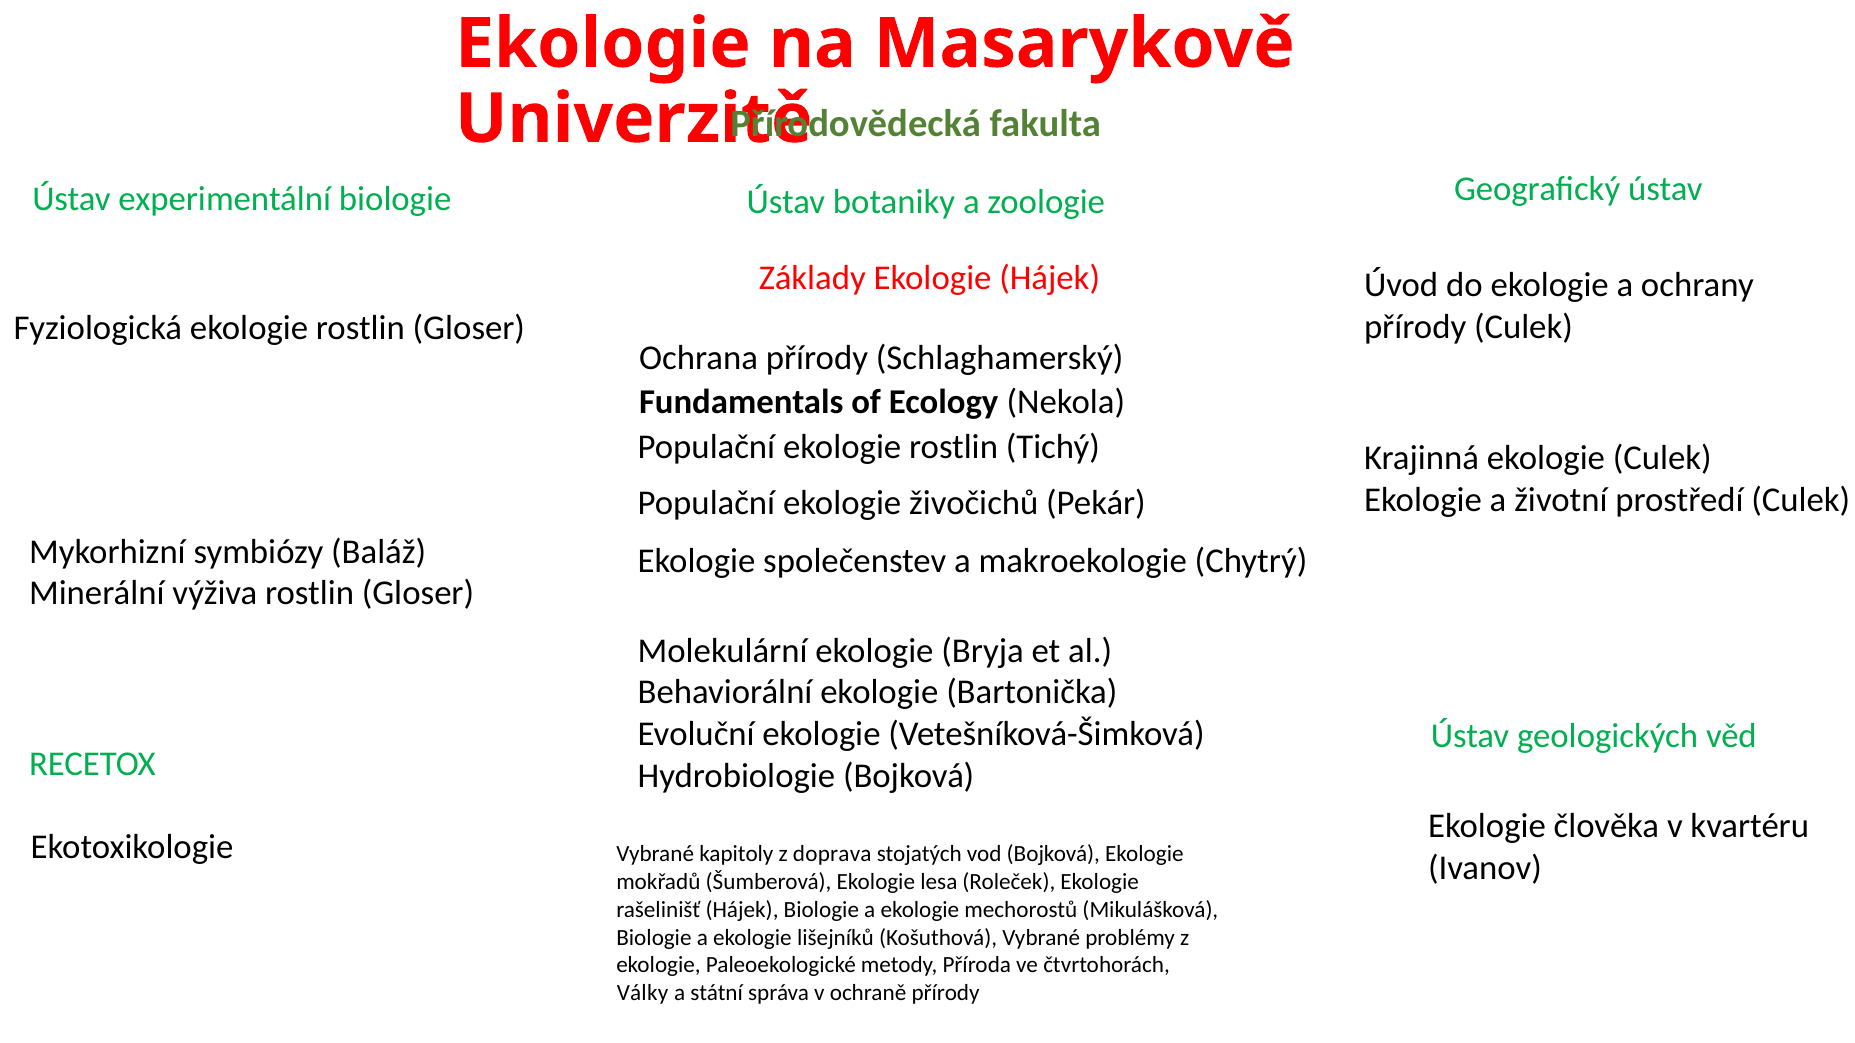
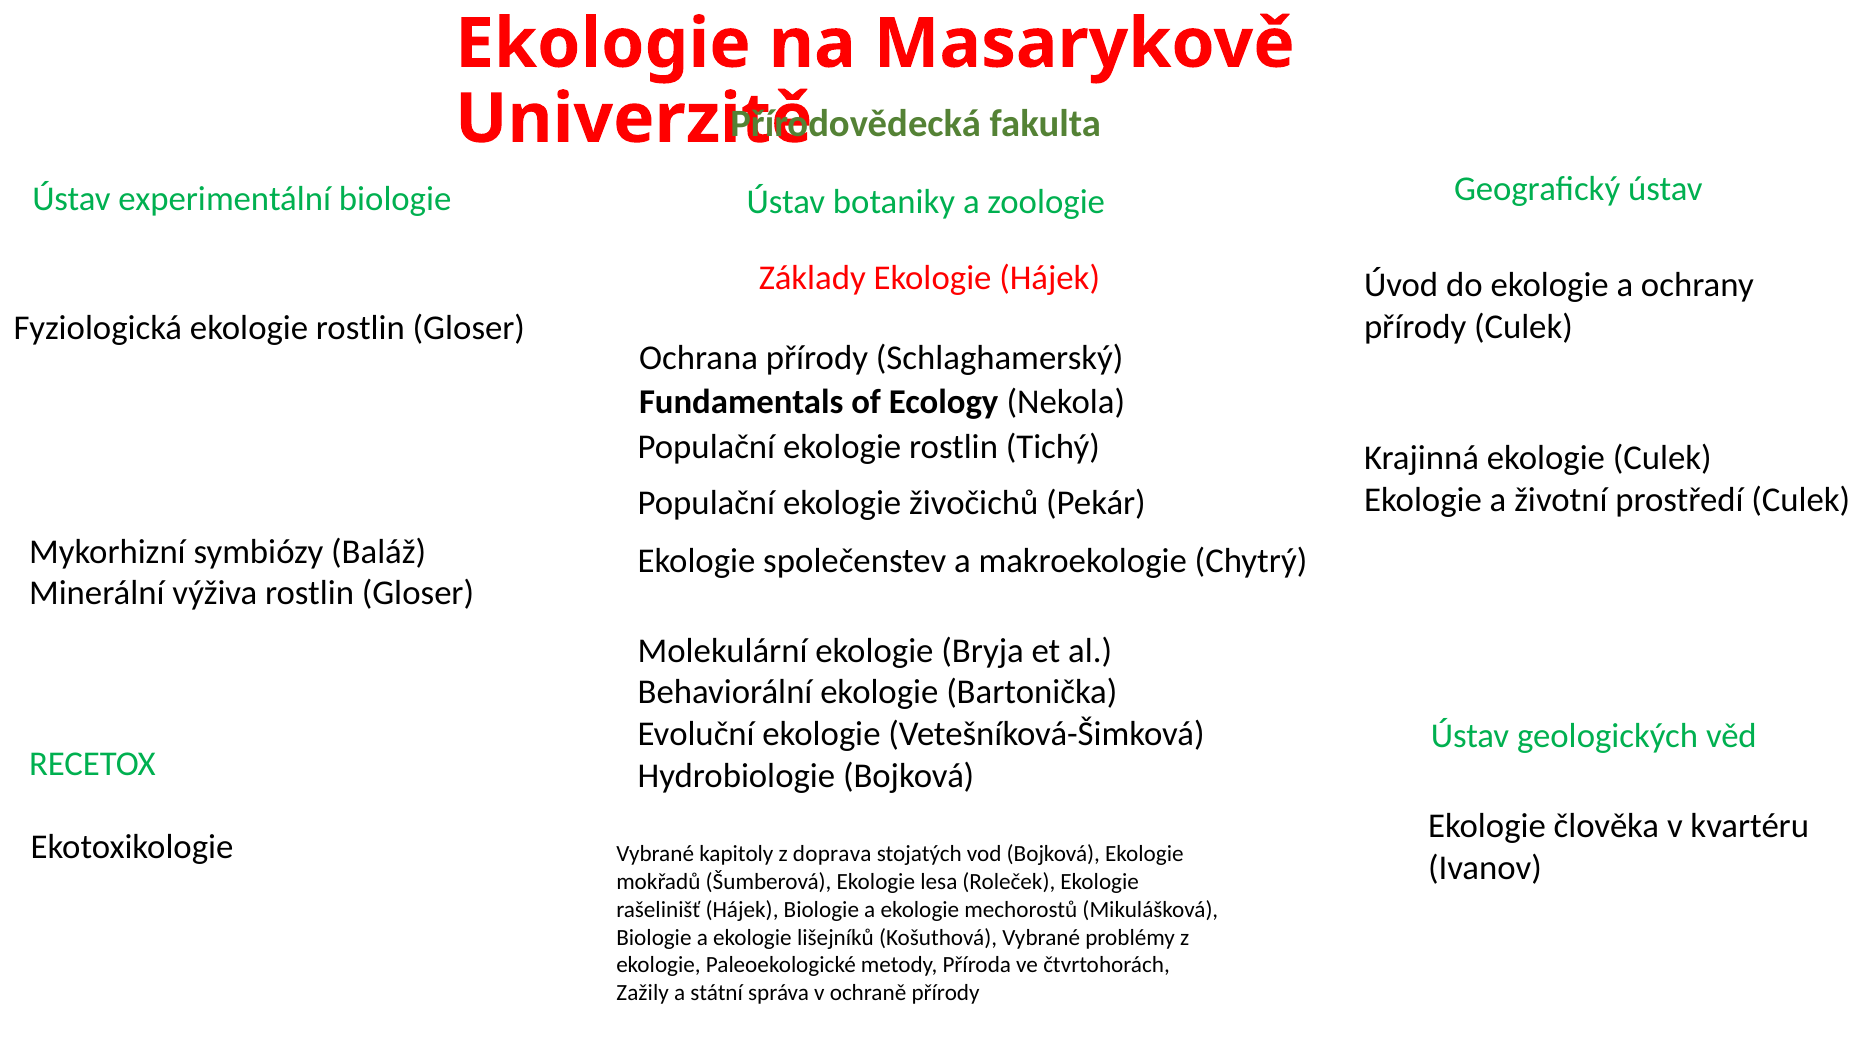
Války: Války -> Zažily
